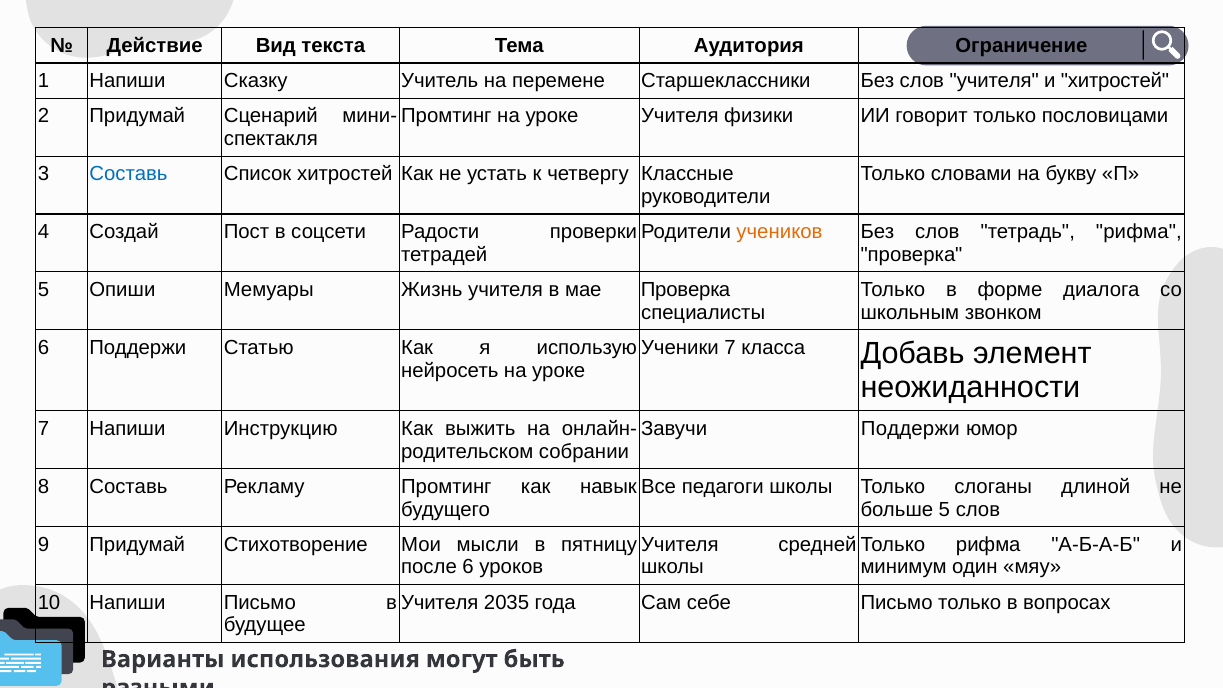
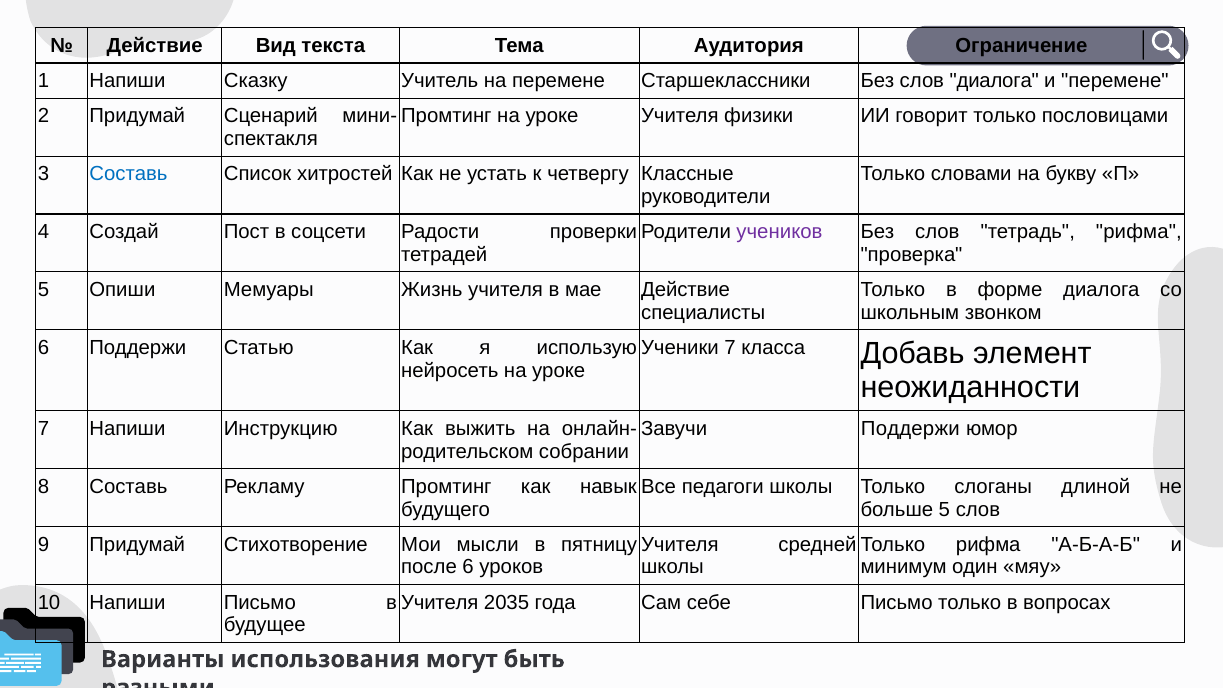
слов учителя: учителя -> диалога
и хитростей: хитростей -> перемене
учеников colour: orange -> purple
мае Проверка: Проверка -> Действие
